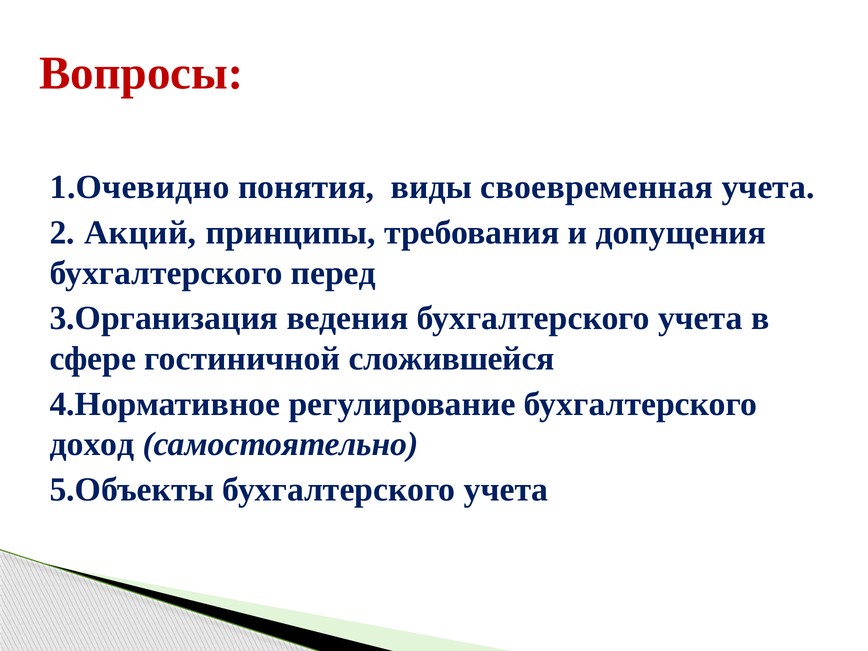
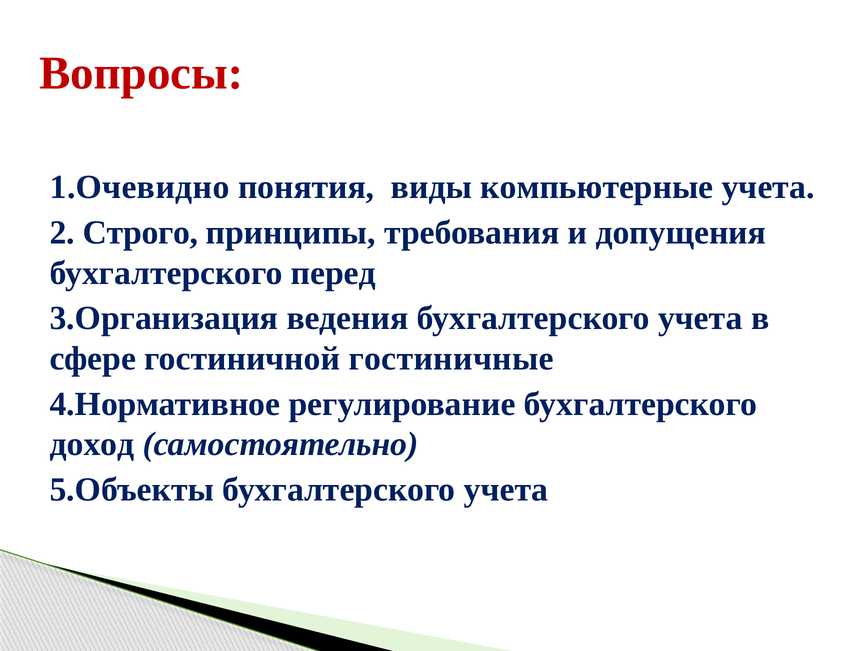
своевременная: своевременная -> компьютерные
Акций: Акций -> Строго
сложившейся: сложившейся -> гостиничные
